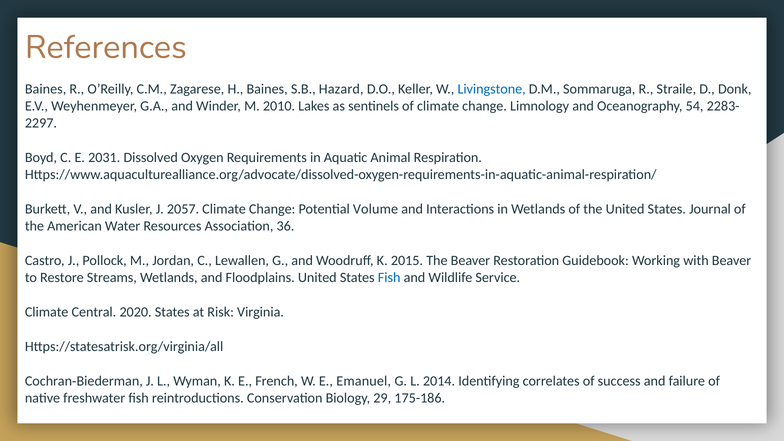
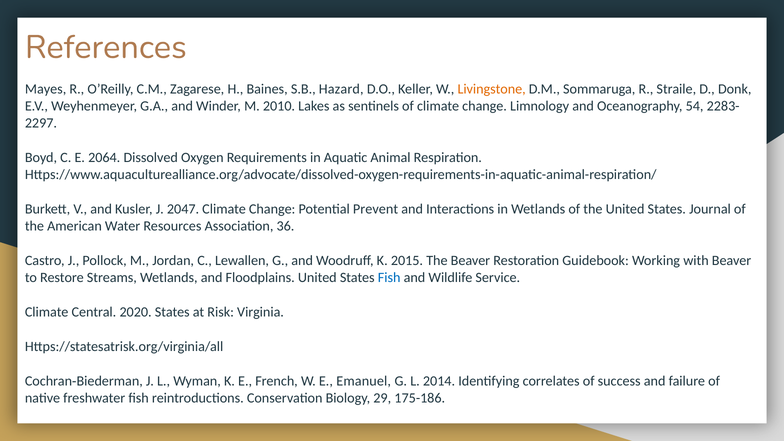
Baines at (46, 89): Baines -> Mayes
Livingstone colour: blue -> orange
2031: 2031 -> 2064
2057: 2057 -> 2047
Volume: Volume -> Prevent
